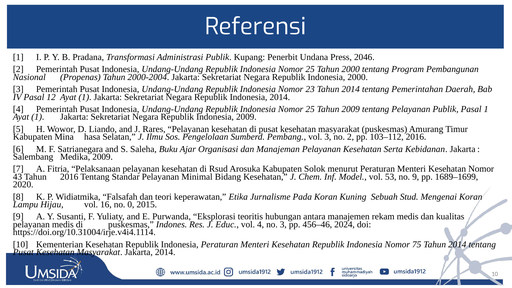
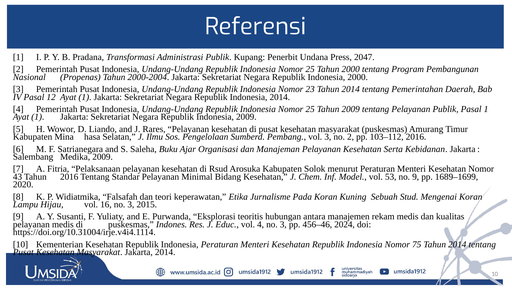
2046: 2046 -> 2047
16 no 0: 0 -> 3
